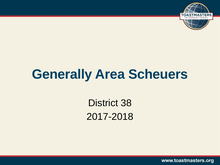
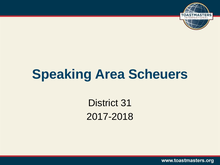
Generally: Generally -> Speaking
38: 38 -> 31
